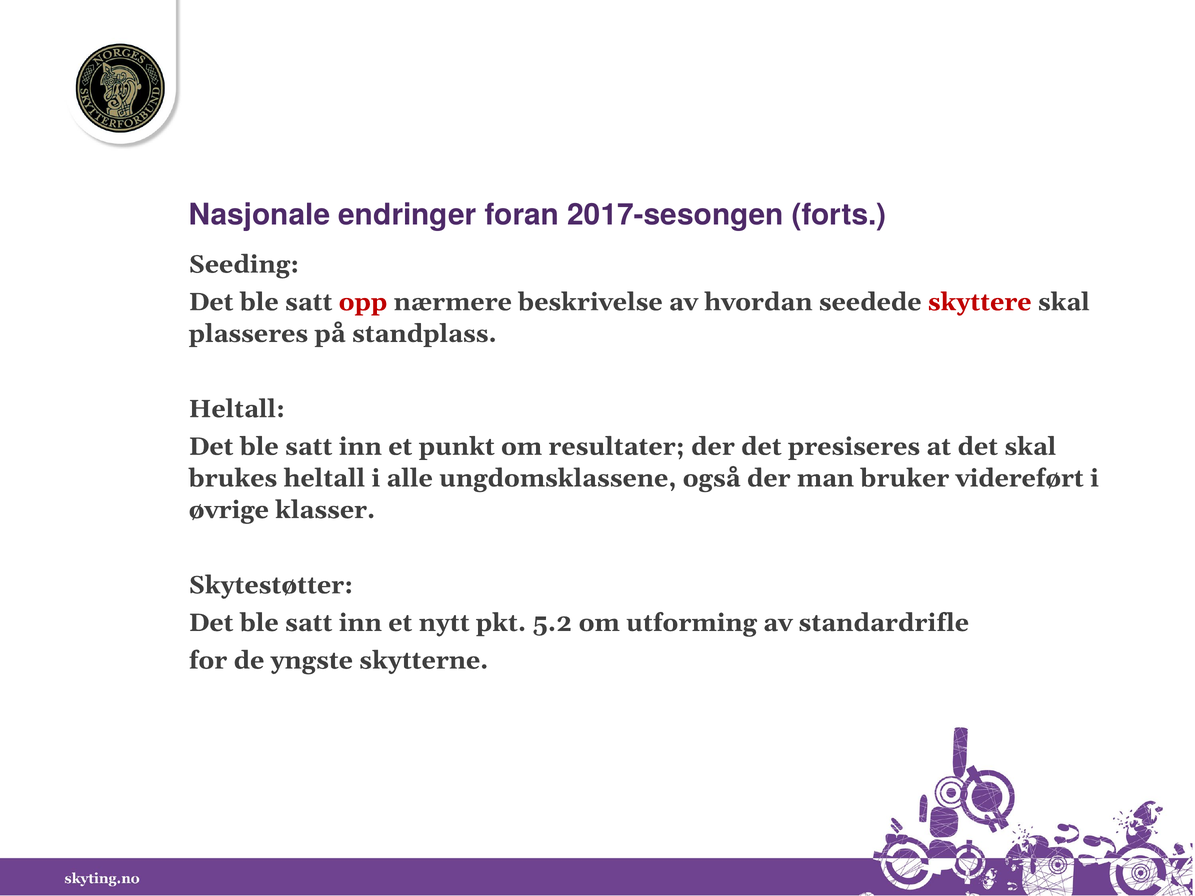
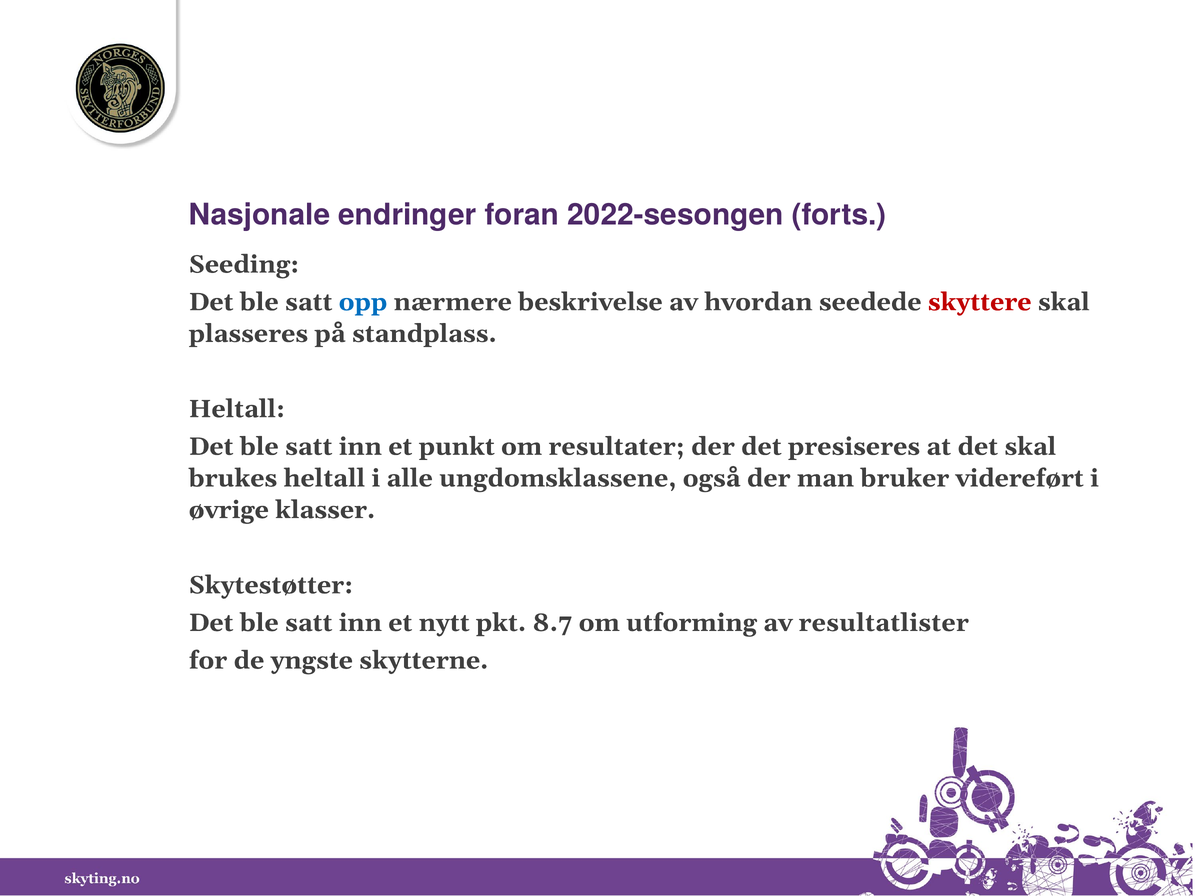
2017-sesongen: 2017-sesongen -> 2022-sesongen
opp colour: red -> blue
5.2: 5.2 -> 8.7
standardrifle: standardrifle -> resultatlister
